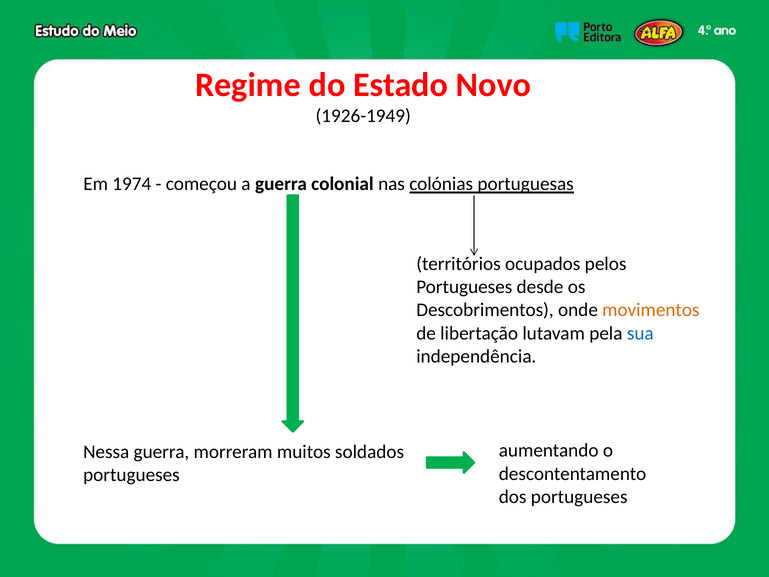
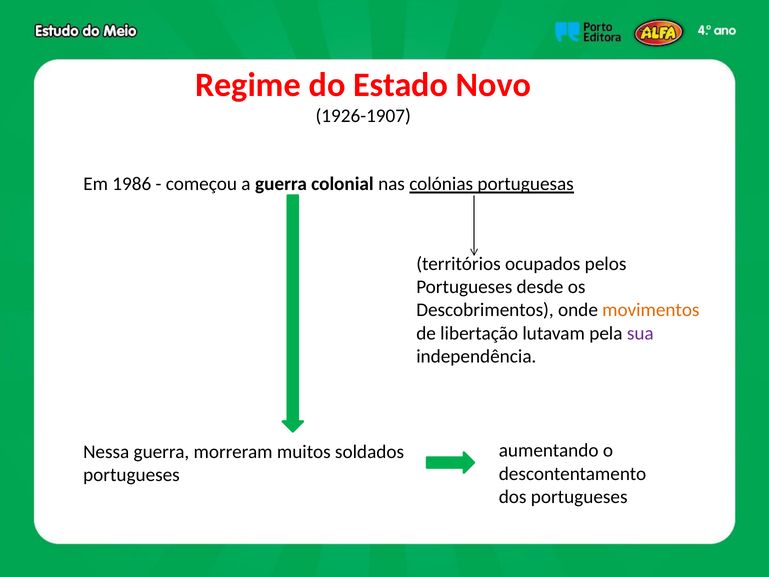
1926-1949: 1926-1949 -> 1926-1907
1974: 1974 -> 1986
sua colour: blue -> purple
